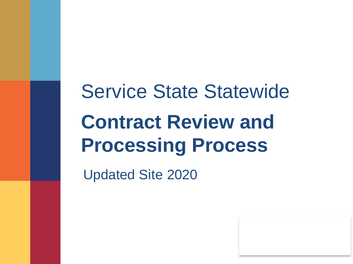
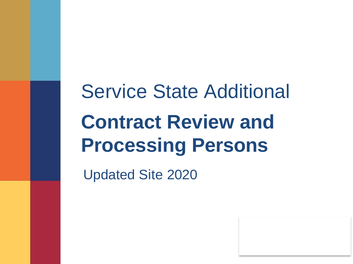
Statewide: Statewide -> Additional
Process: Process -> Persons
